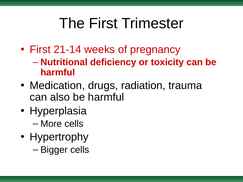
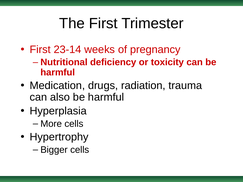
21-14: 21-14 -> 23-14
